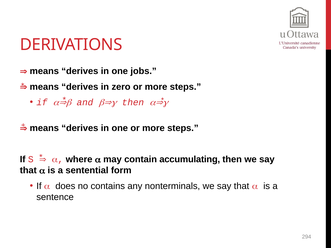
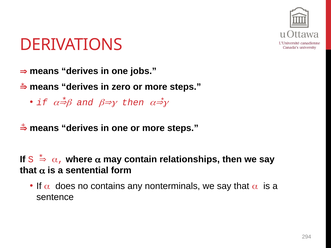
accumulating: accumulating -> relationships
